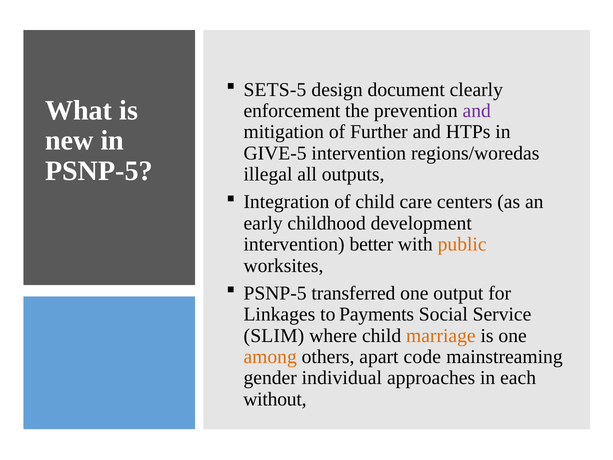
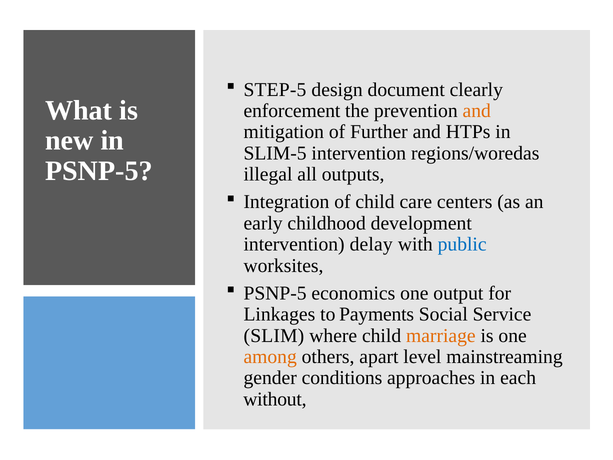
SETS-5: SETS-5 -> STEP-5
and at (477, 111) colour: purple -> orange
GIVE-5: GIVE-5 -> SLIM-5
better: better -> delay
public colour: orange -> blue
transferred: transferred -> economics
code: code -> level
individual: individual -> conditions
